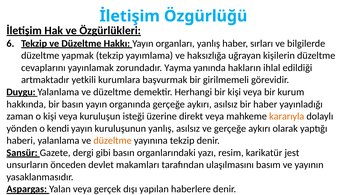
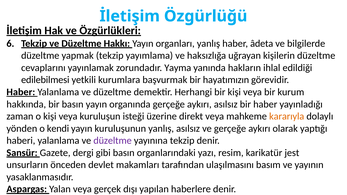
sırları: sırları -> âdeta
artmaktadır: artmaktadır -> edilebilmesi
girilmemeli: girilmemeli -> hayatımızın
Duygu at (21, 92): Duygu -> Haber
düzeltme at (113, 141) colour: orange -> purple
